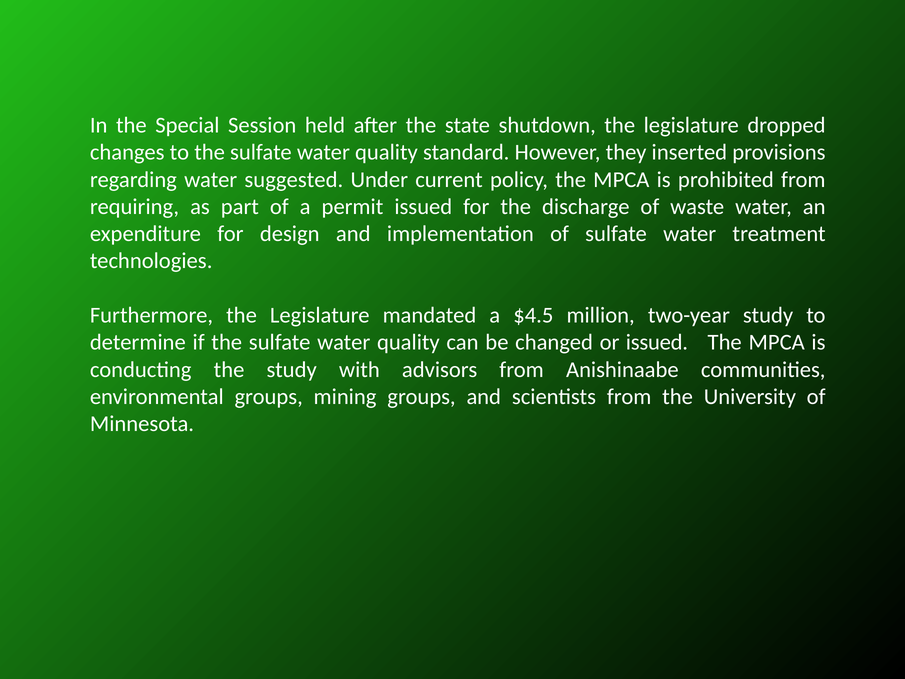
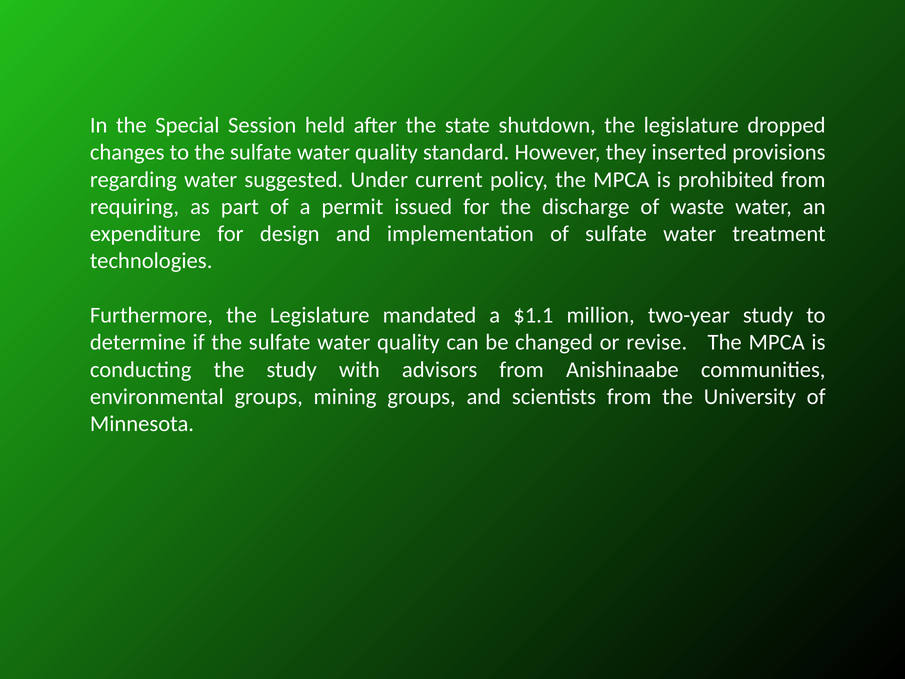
$4.5: $4.5 -> $1.1
or issued: issued -> revise
